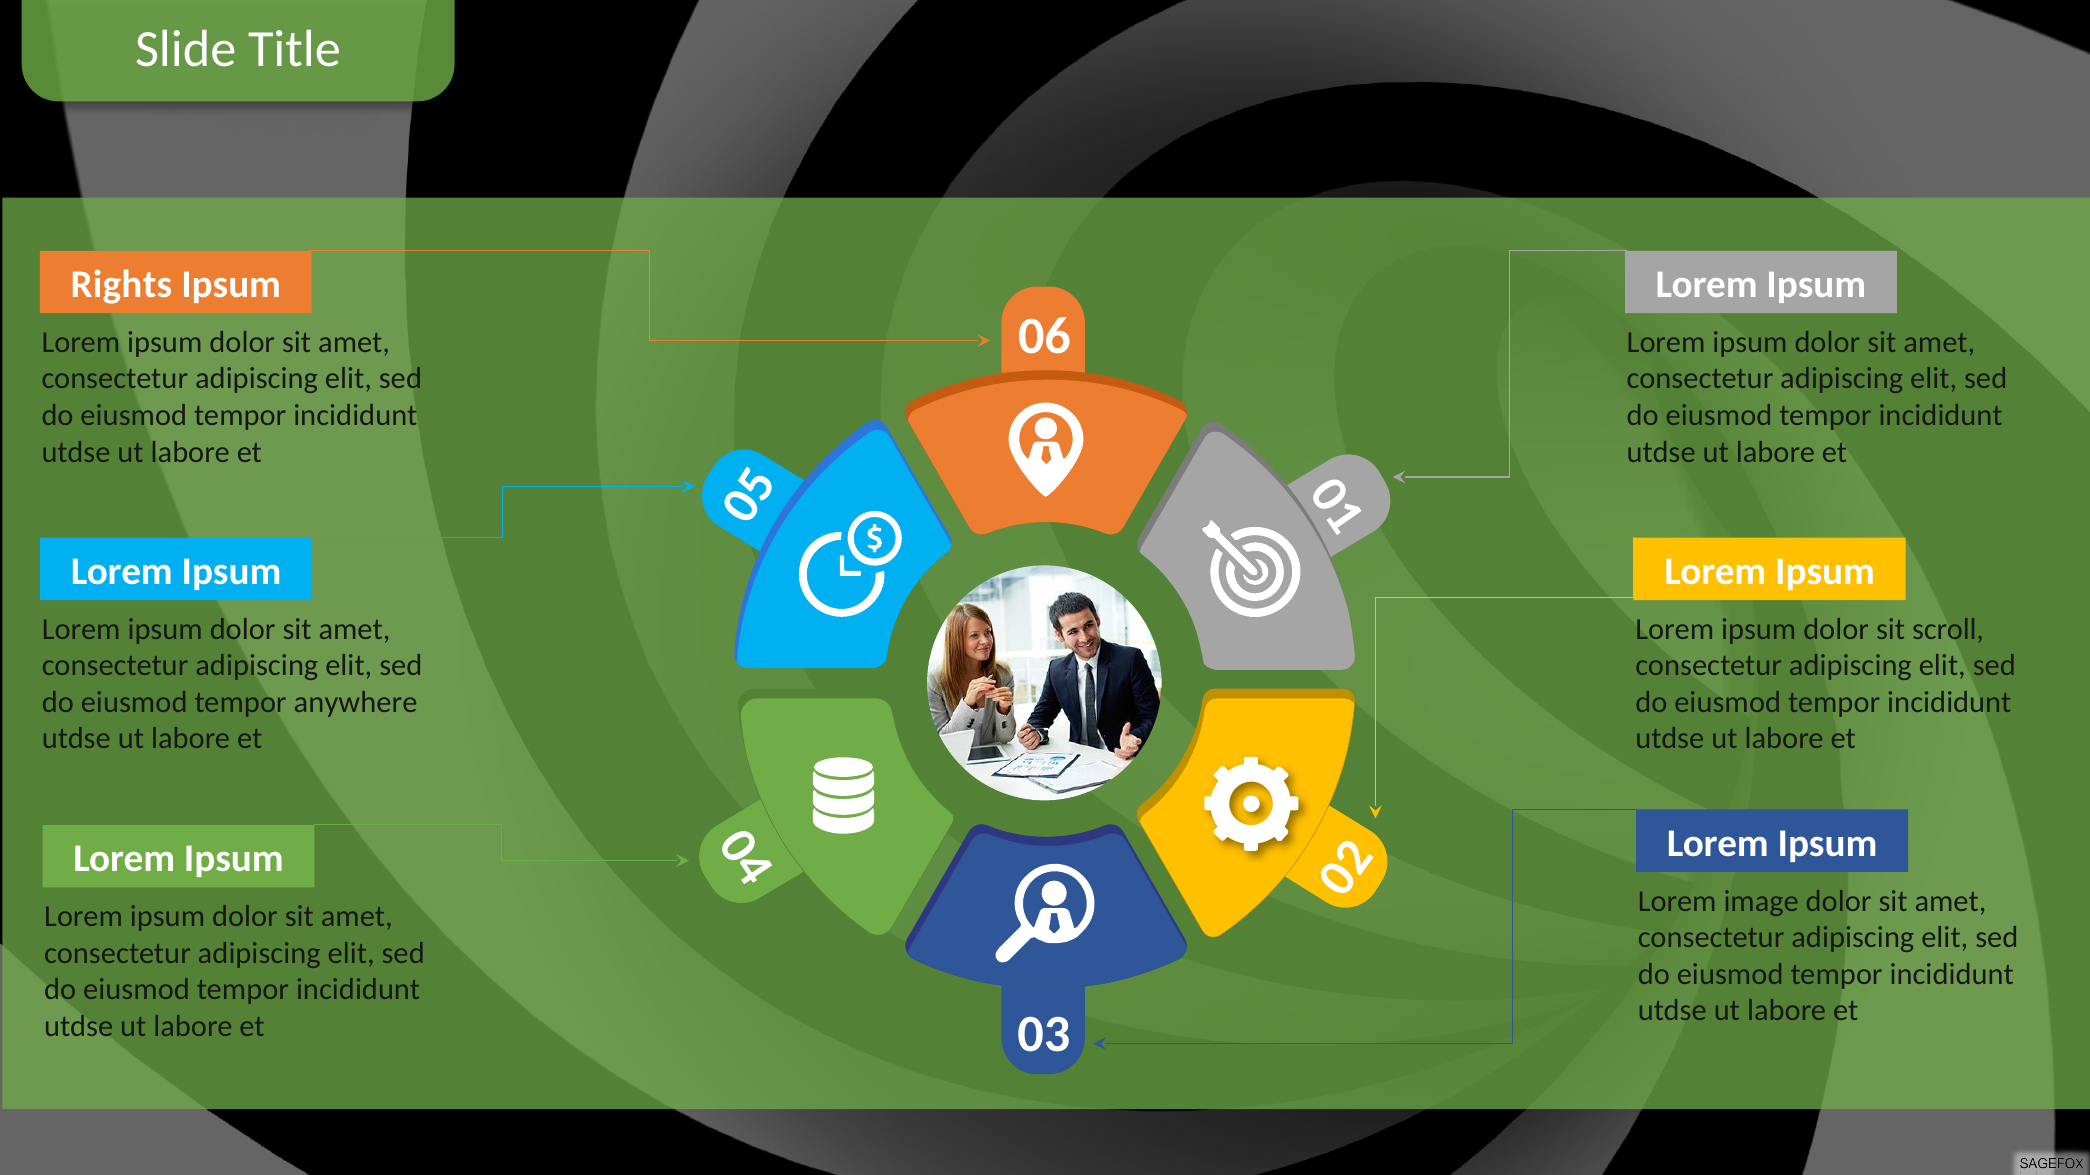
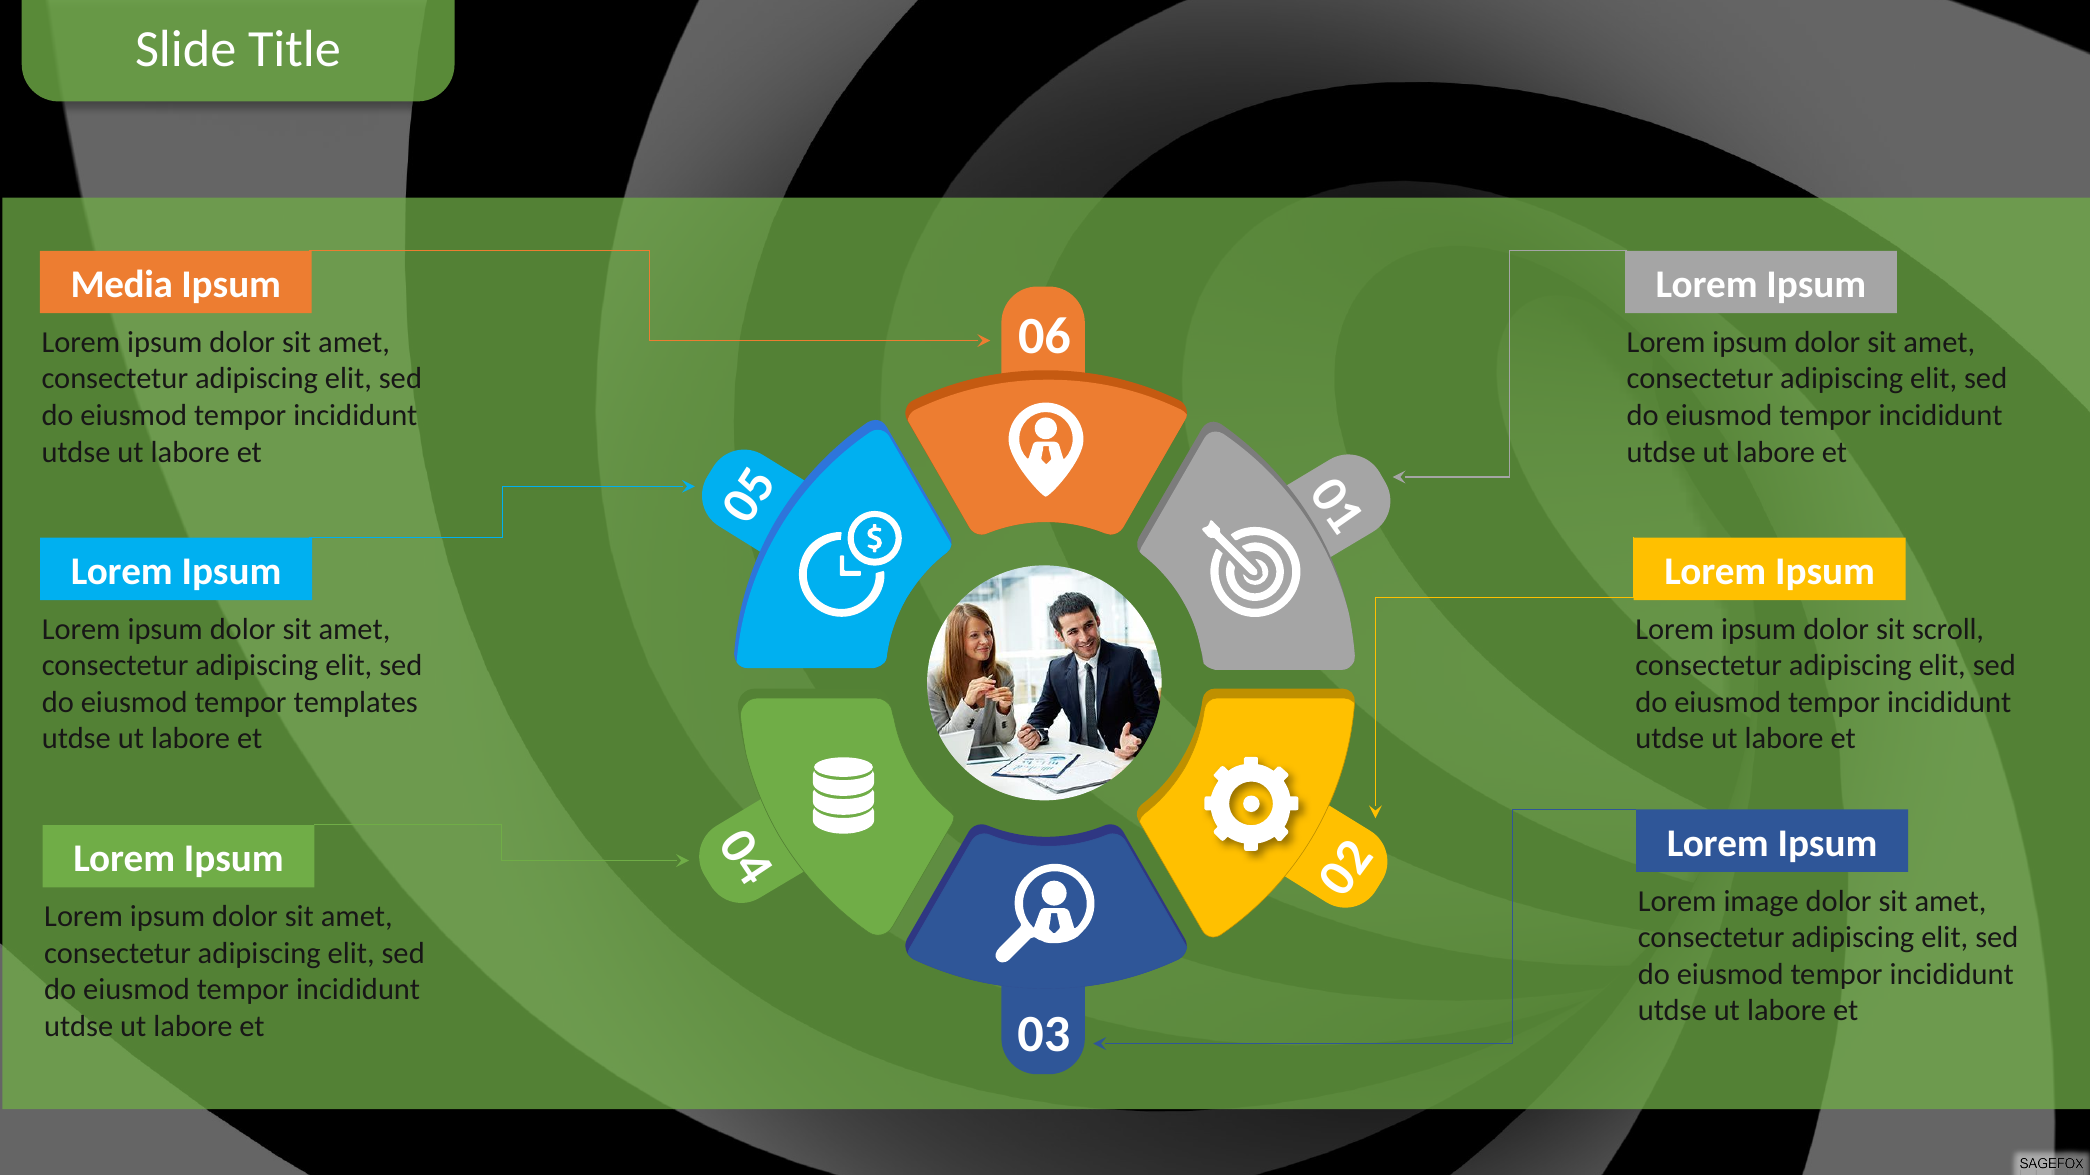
Rights: Rights -> Media
anywhere: anywhere -> templates
